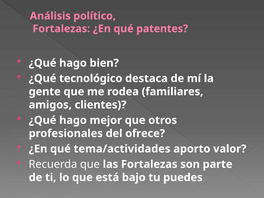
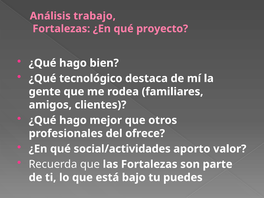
político: político -> trabajo
patentes: patentes -> proyecto
tema/actividades: tema/actividades -> social/actividades
